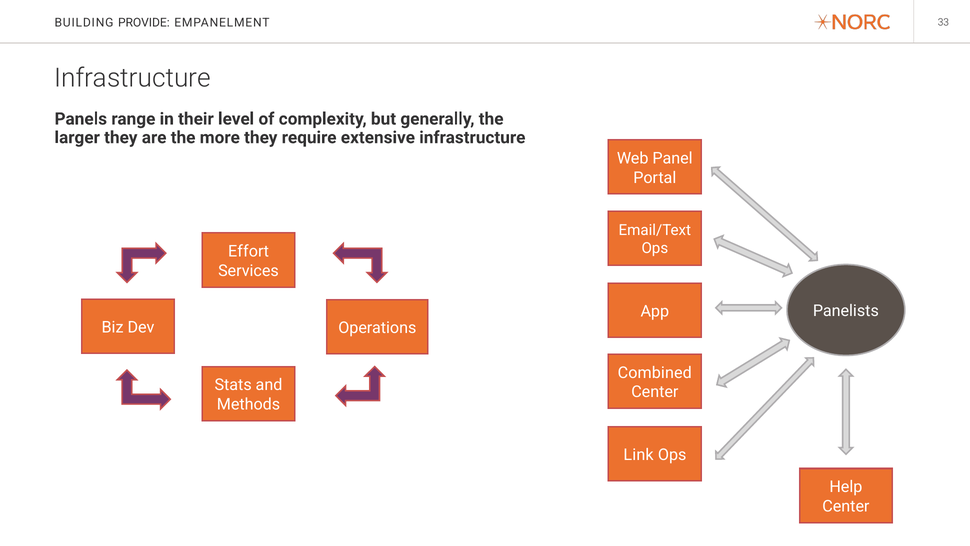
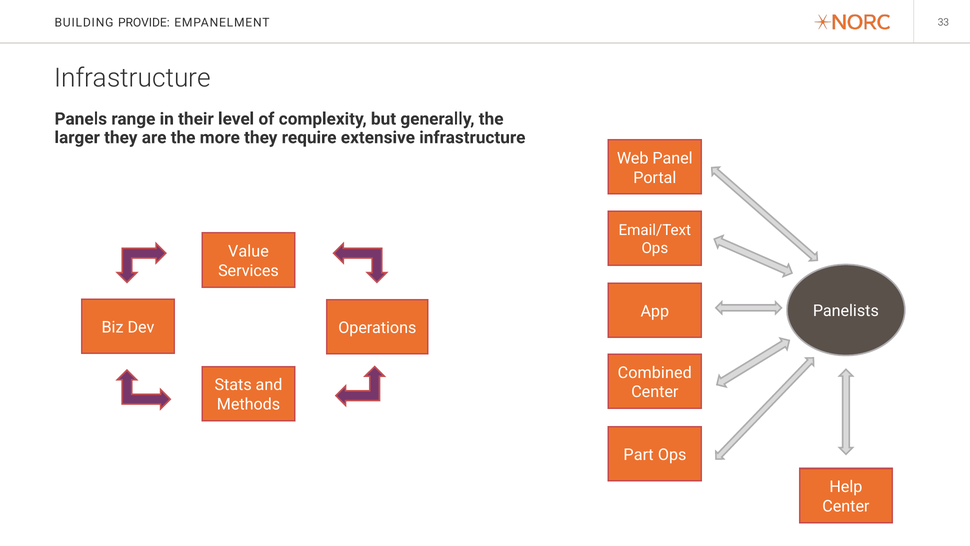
Effort: Effort -> Value
Link: Link -> Part
